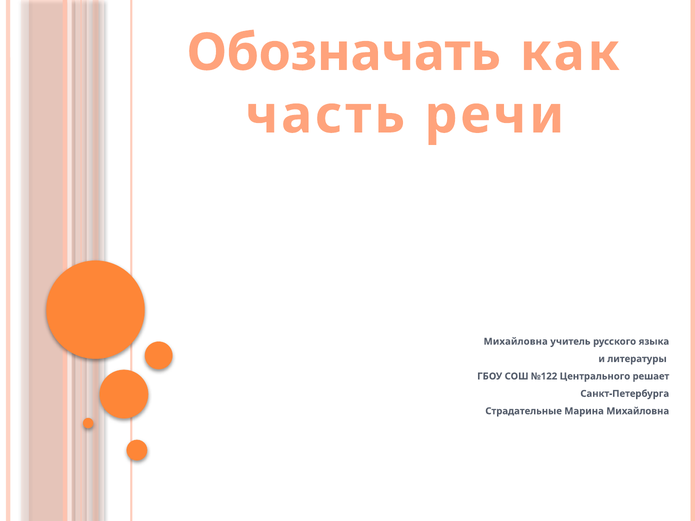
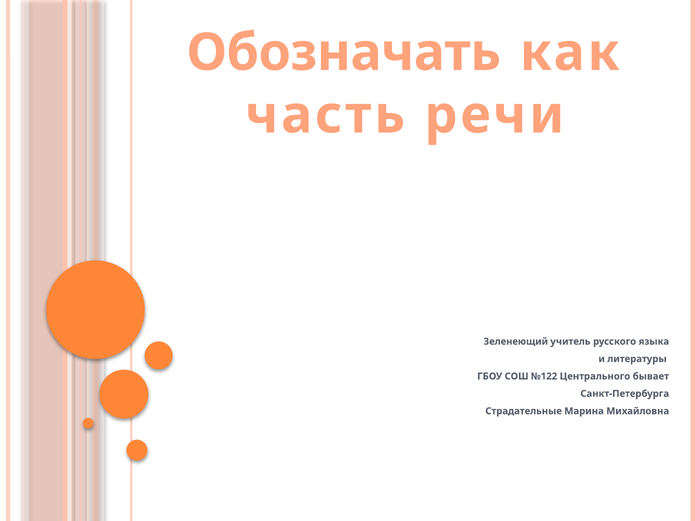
Михайловна at (516, 342): Михайловна -> Зеленеющий
решает: решает -> бывает
